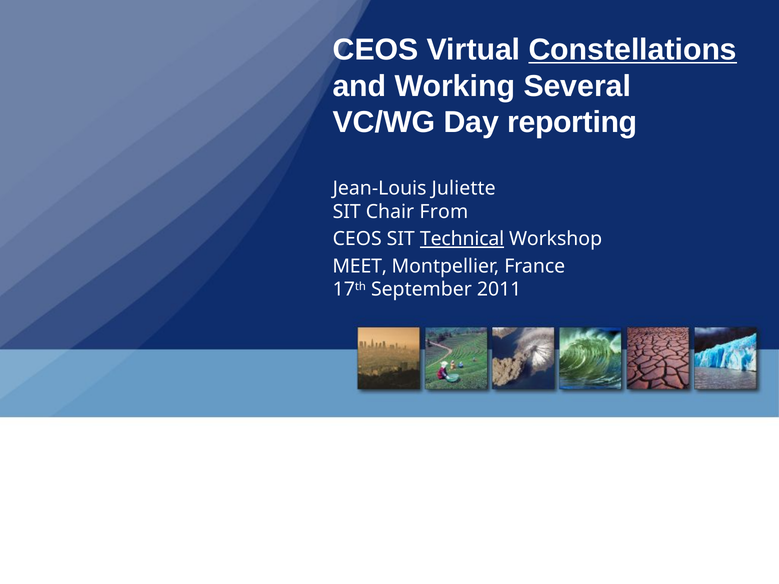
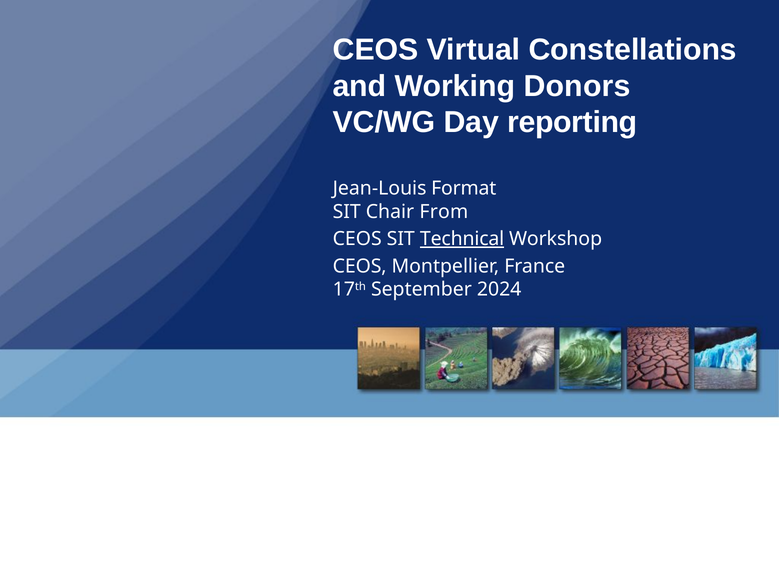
Constellations underline: present -> none
Several: Several -> Donors
Juliette: Juliette -> Format
MEET at (360, 266): MEET -> CEOS
2011: 2011 -> 2024
